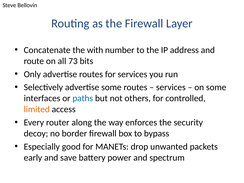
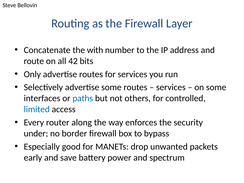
73: 73 -> 42
limited colour: orange -> blue
decoy: decoy -> under
